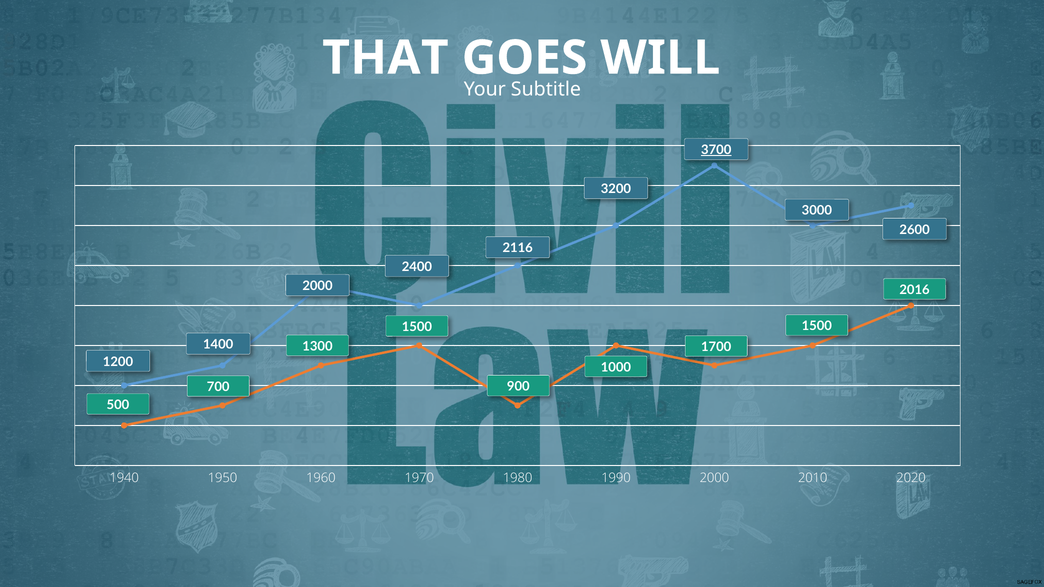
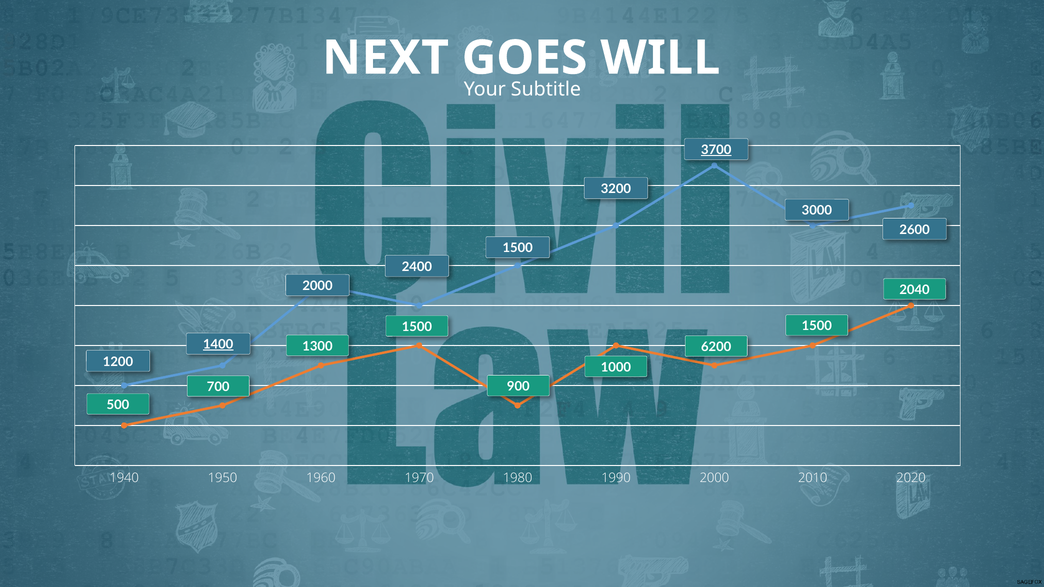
THAT: THAT -> NEXT
2116 at (518, 248): 2116 -> 1500
2016: 2016 -> 2040
1400 underline: none -> present
1700: 1700 -> 6200
